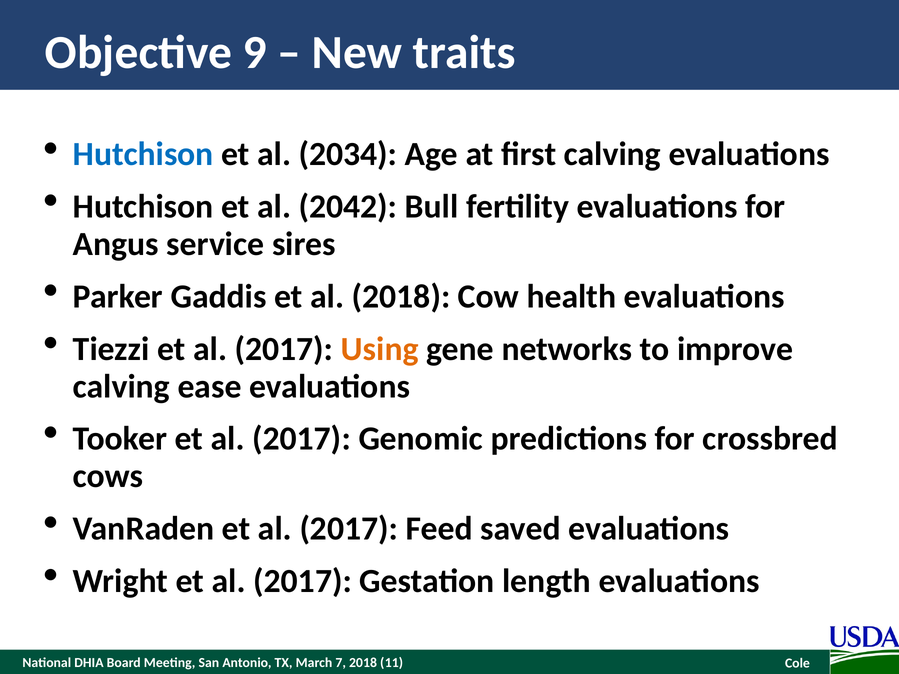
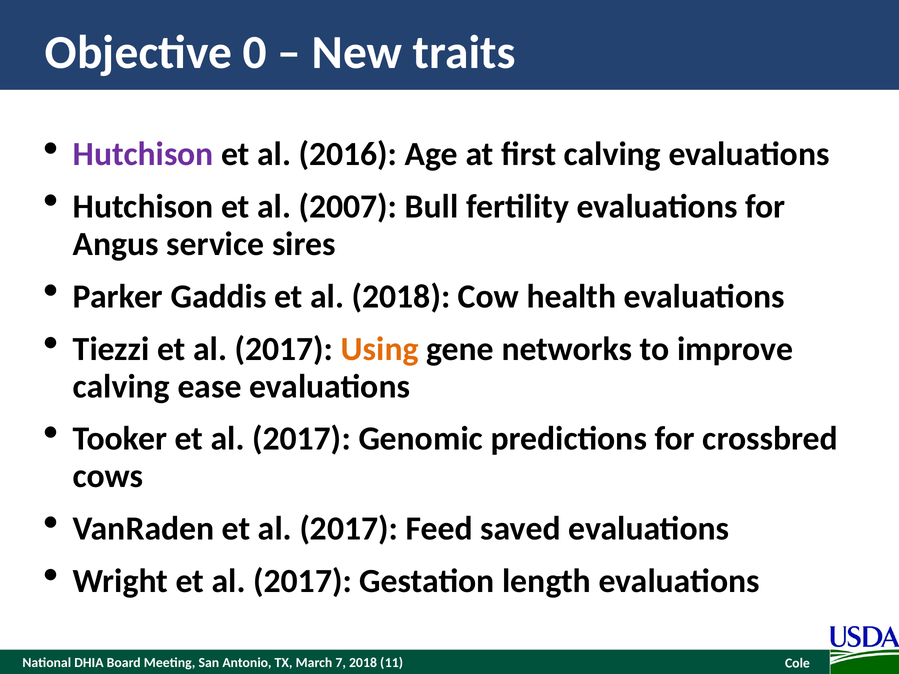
9: 9 -> 0
Hutchison at (143, 154) colour: blue -> purple
2034: 2034 -> 2016
2042: 2042 -> 2007
